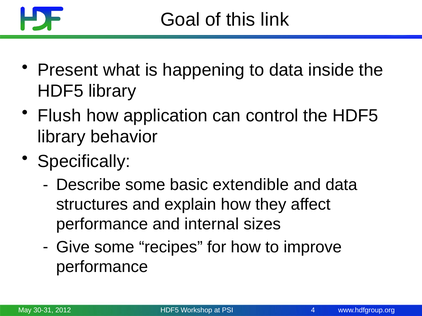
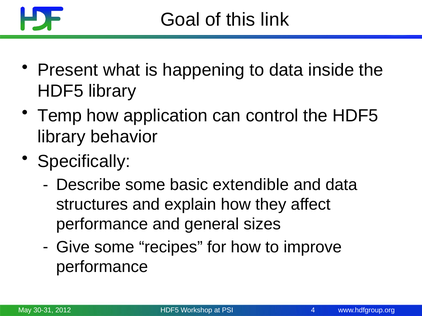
Flush: Flush -> Temp
internal: internal -> general
